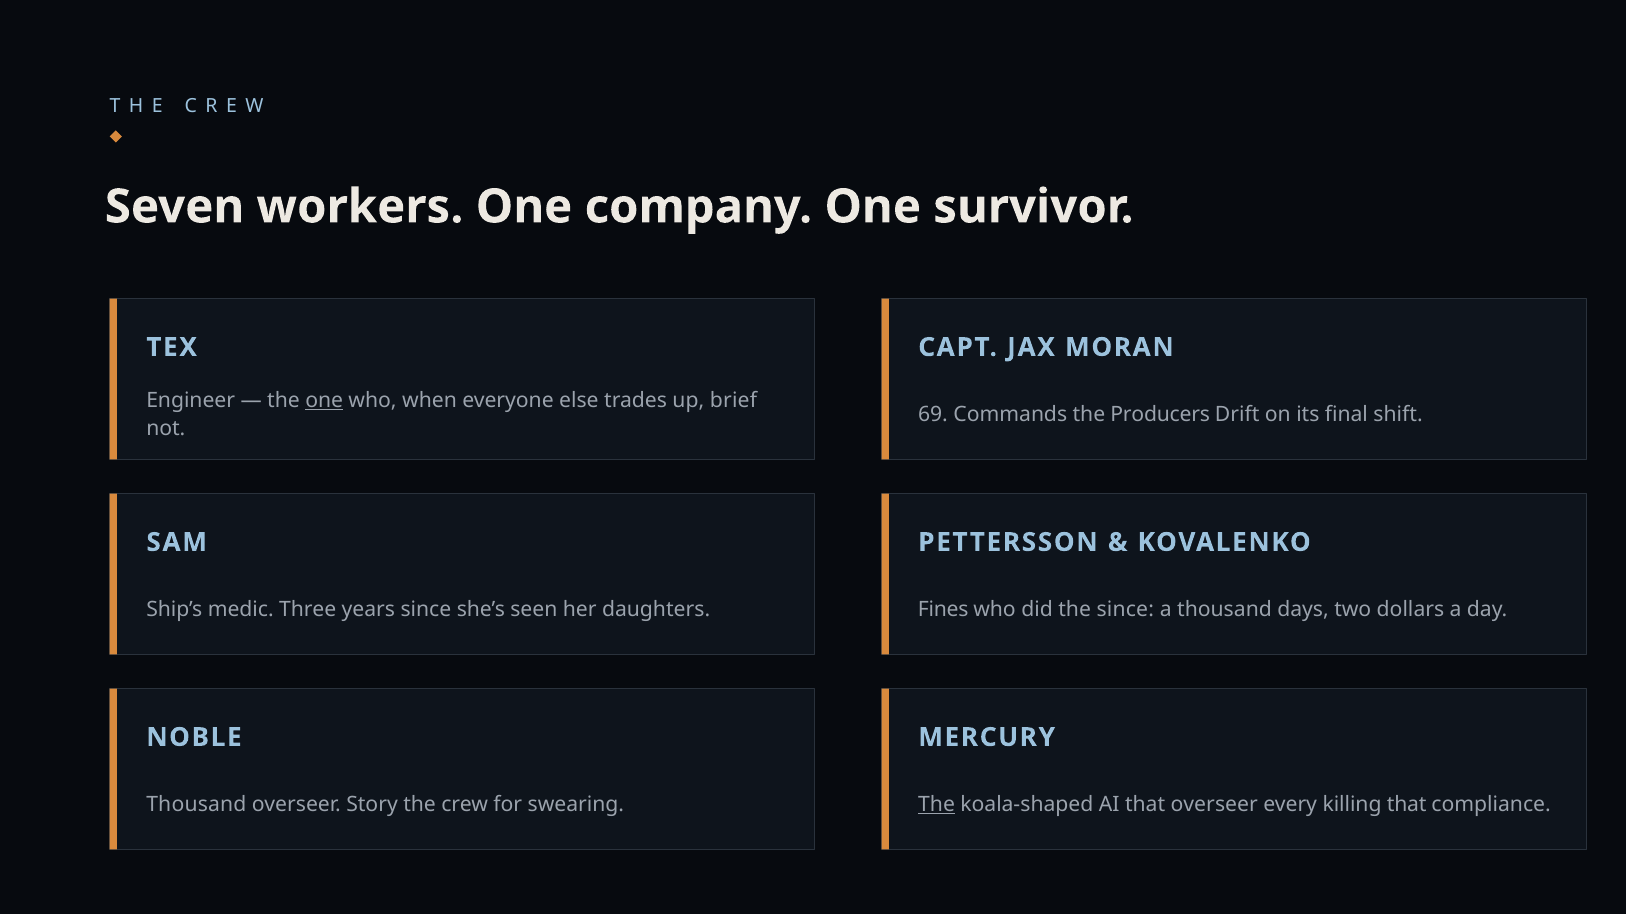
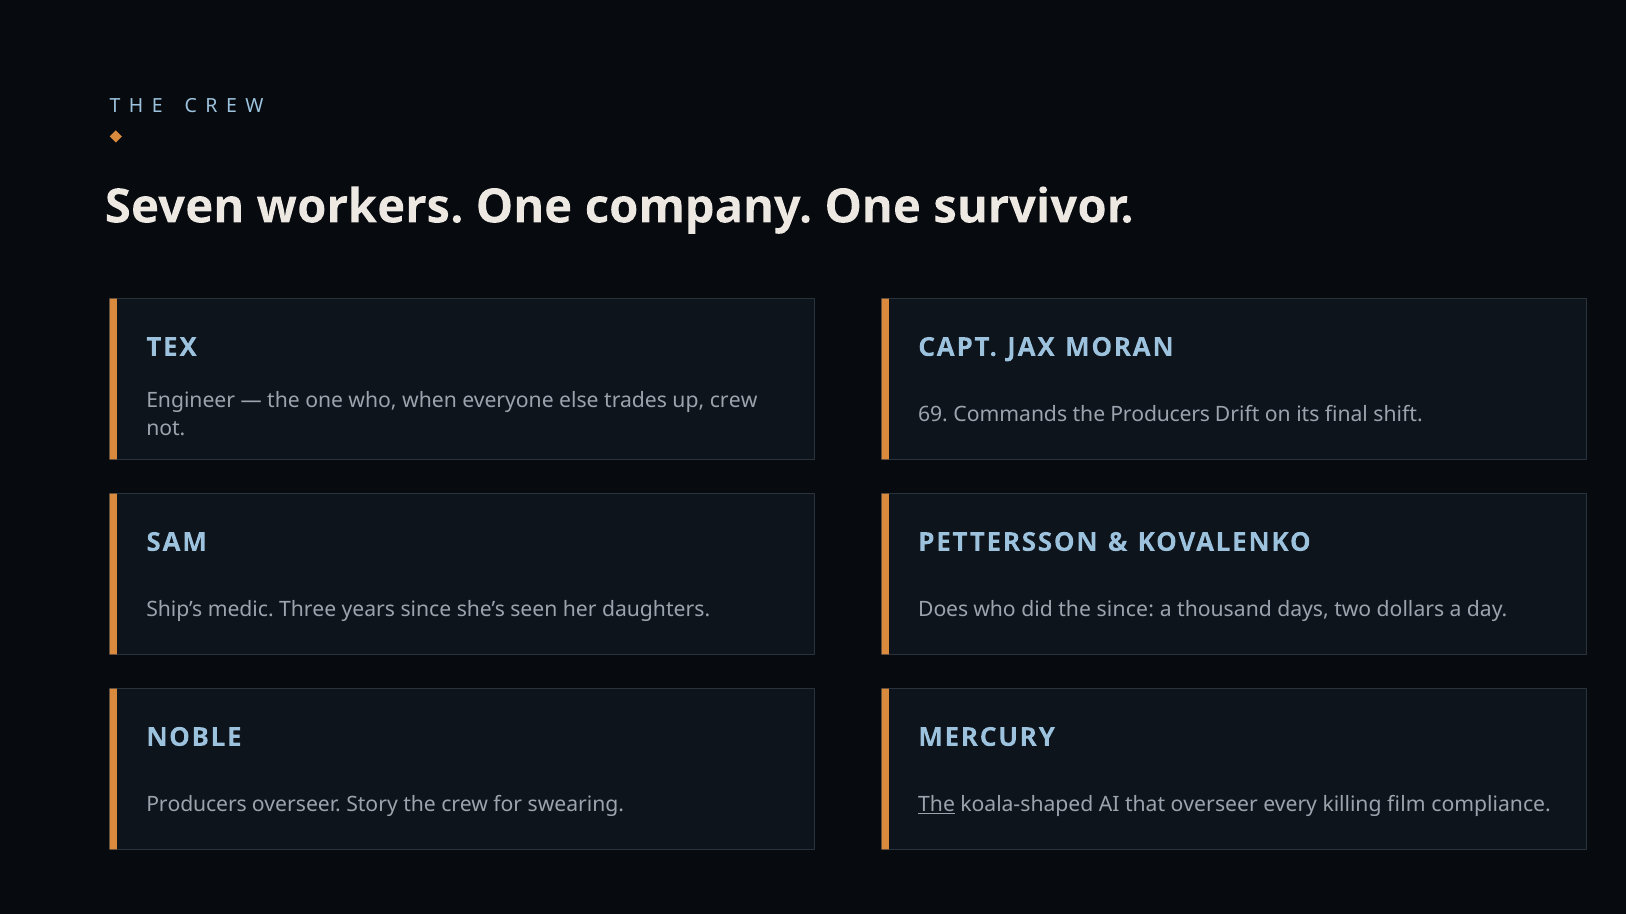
one at (324, 400) underline: present -> none
up brief: brief -> crew
Fines: Fines -> Does
Thousand at (196, 805): Thousand -> Producers
killing that: that -> film
